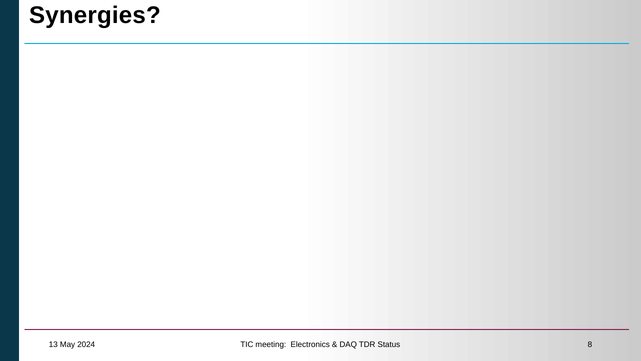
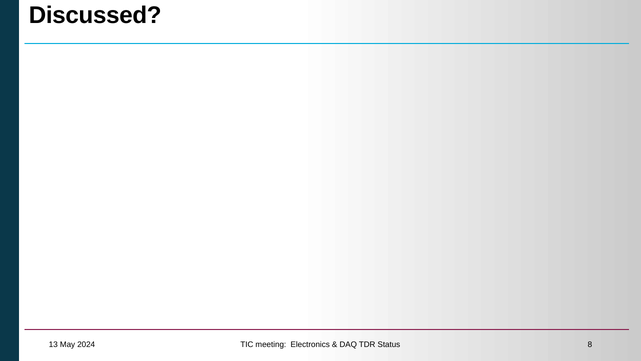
Synergies: Synergies -> Discussed
